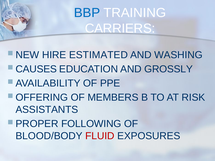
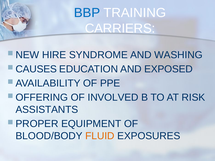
ESTIMATED: ESTIMATED -> SYNDROME
GROSSLY: GROSSLY -> EXPOSED
MEMBERS: MEMBERS -> INVOLVED
FOLLOWING: FOLLOWING -> EQUIPMENT
FLUID colour: red -> orange
